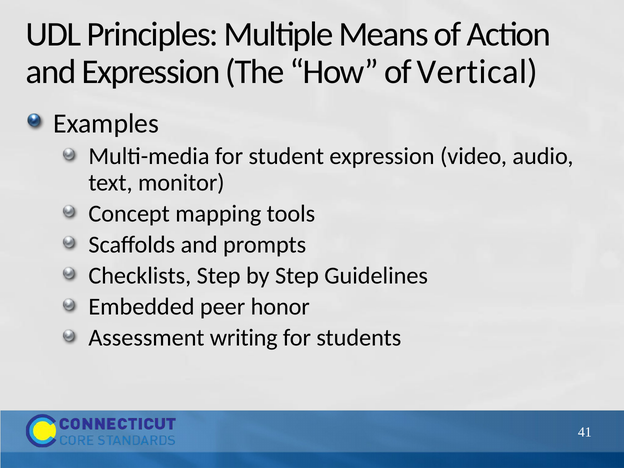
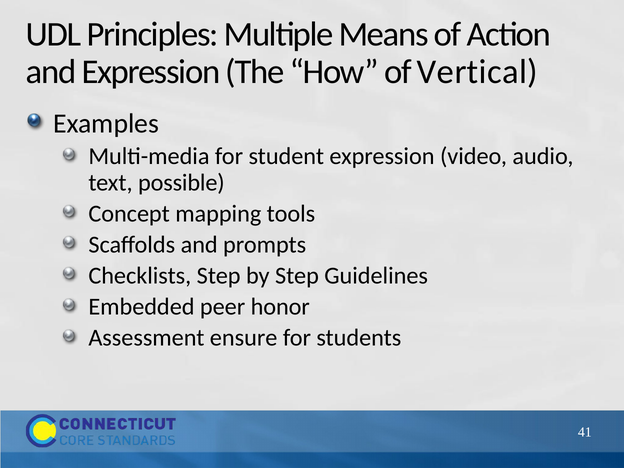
monitor: monitor -> possible
writing: writing -> ensure
